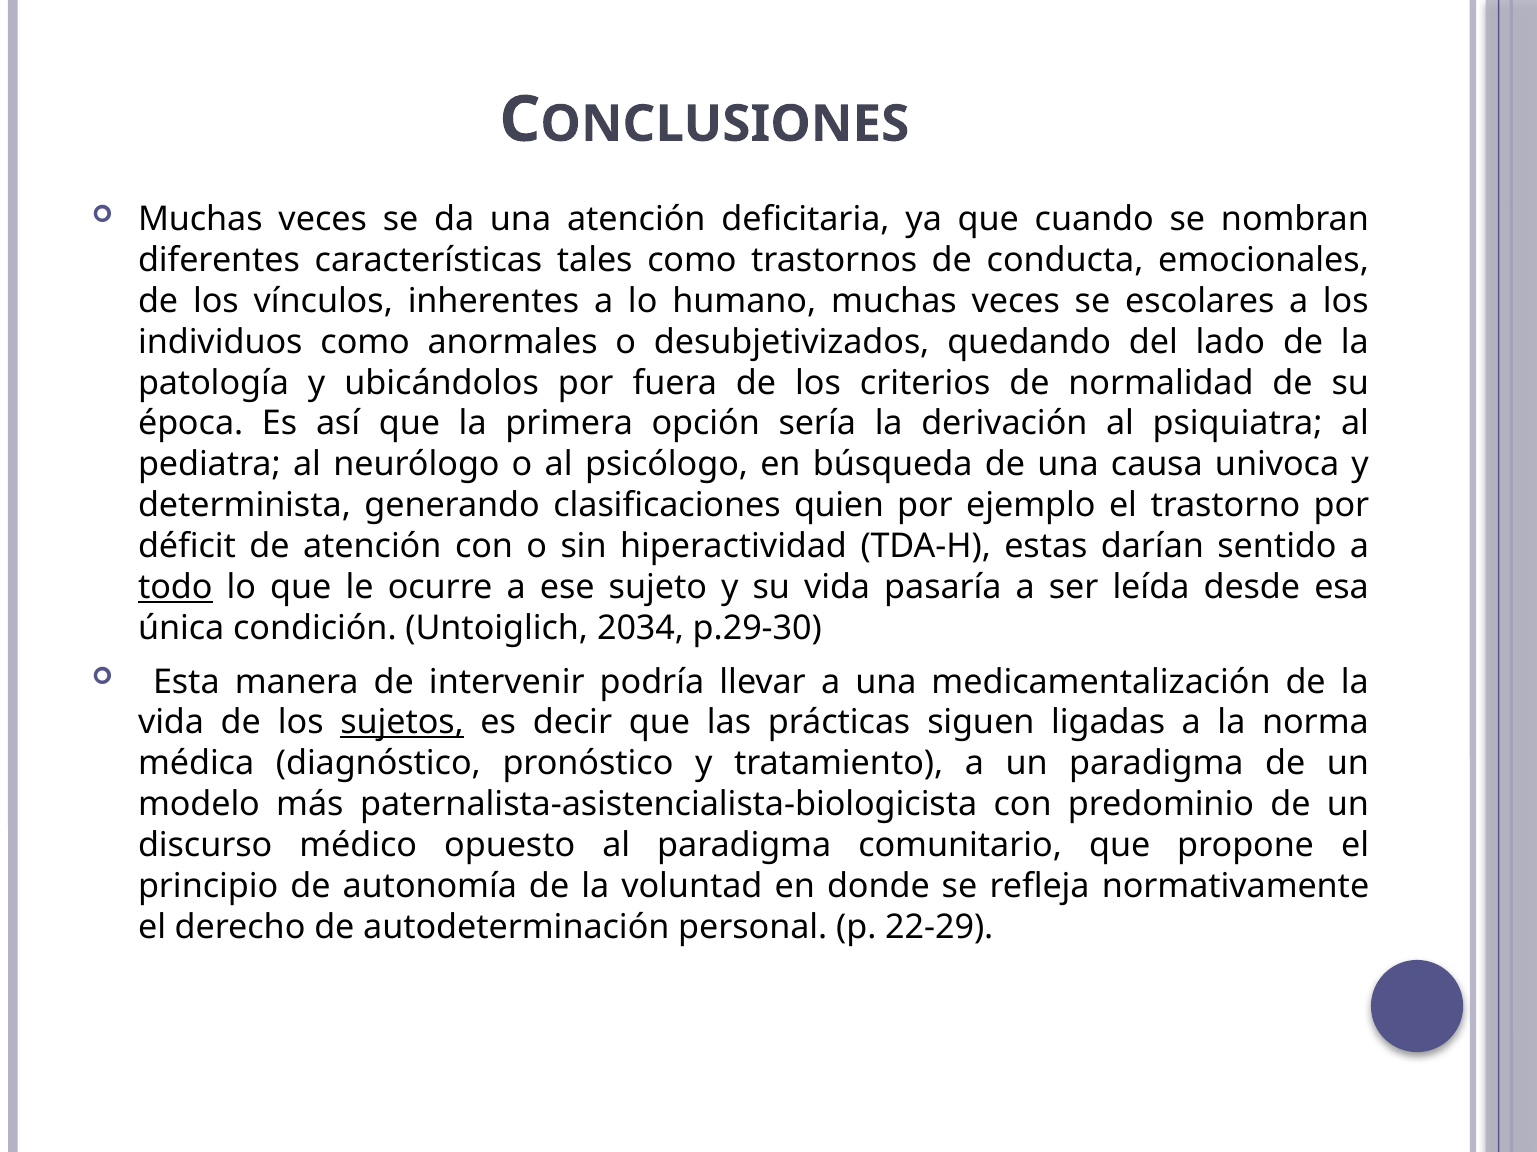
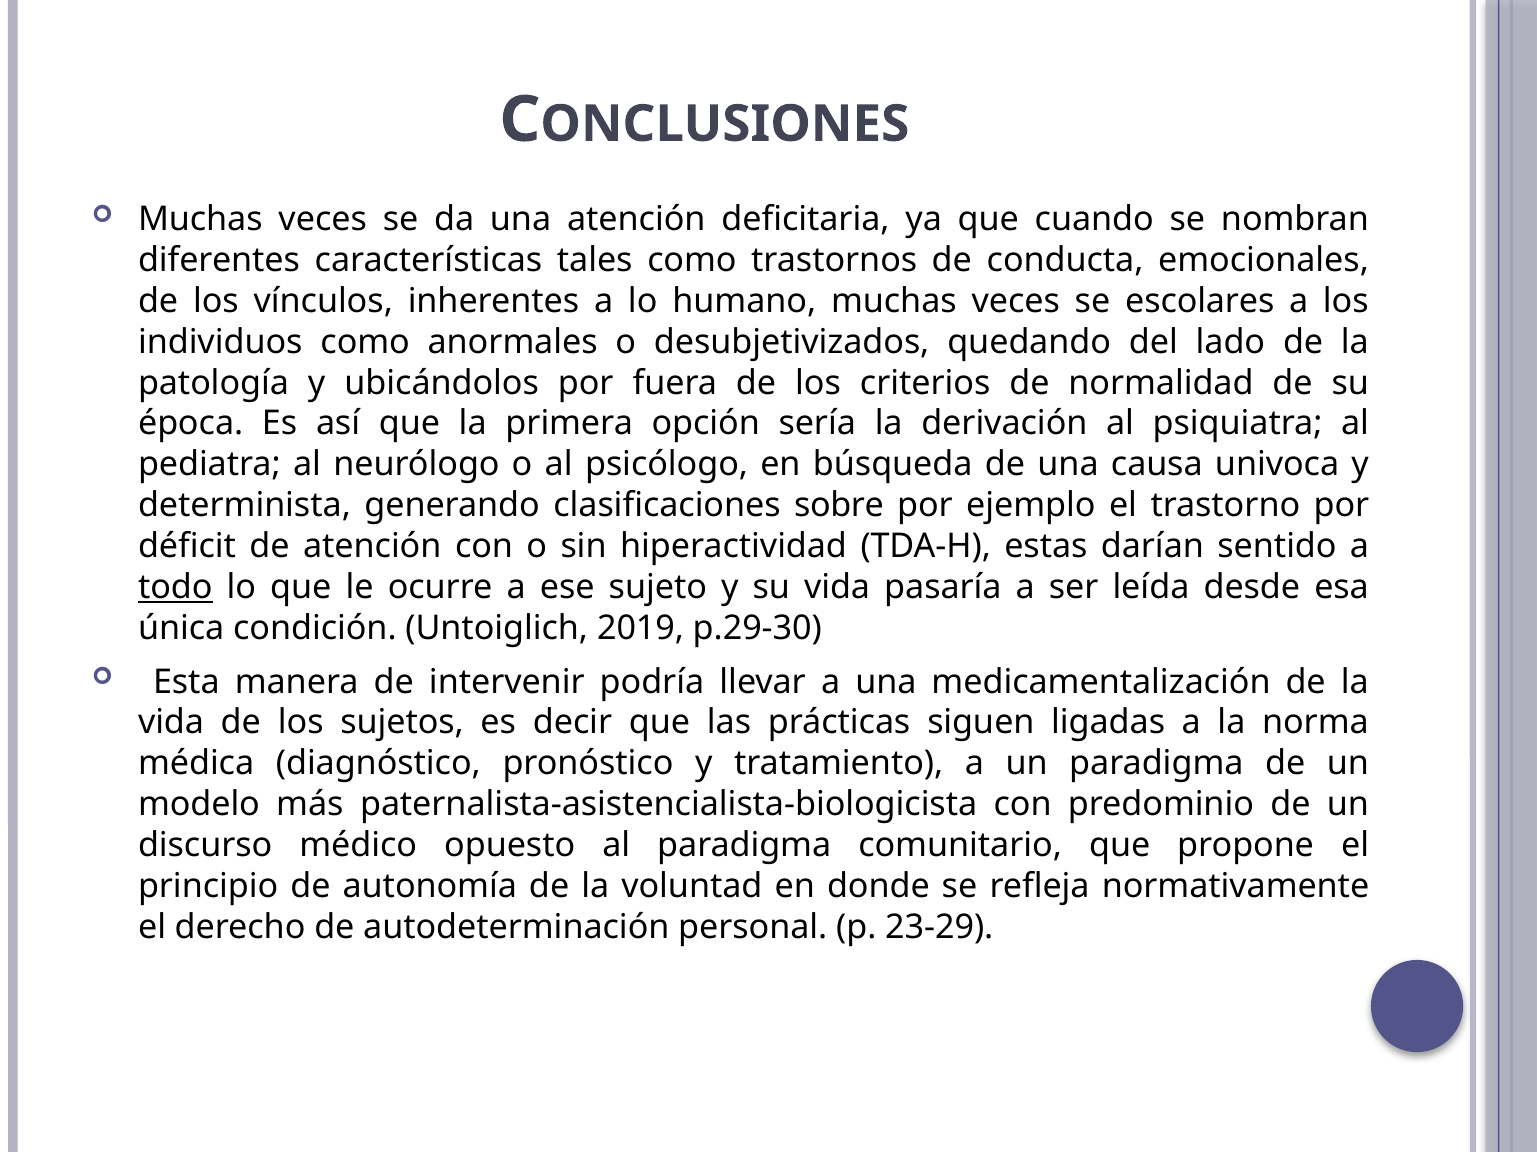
quien: quien -> sobre
2034: 2034 -> 2019
sujetos underline: present -> none
22-29: 22-29 -> 23-29
